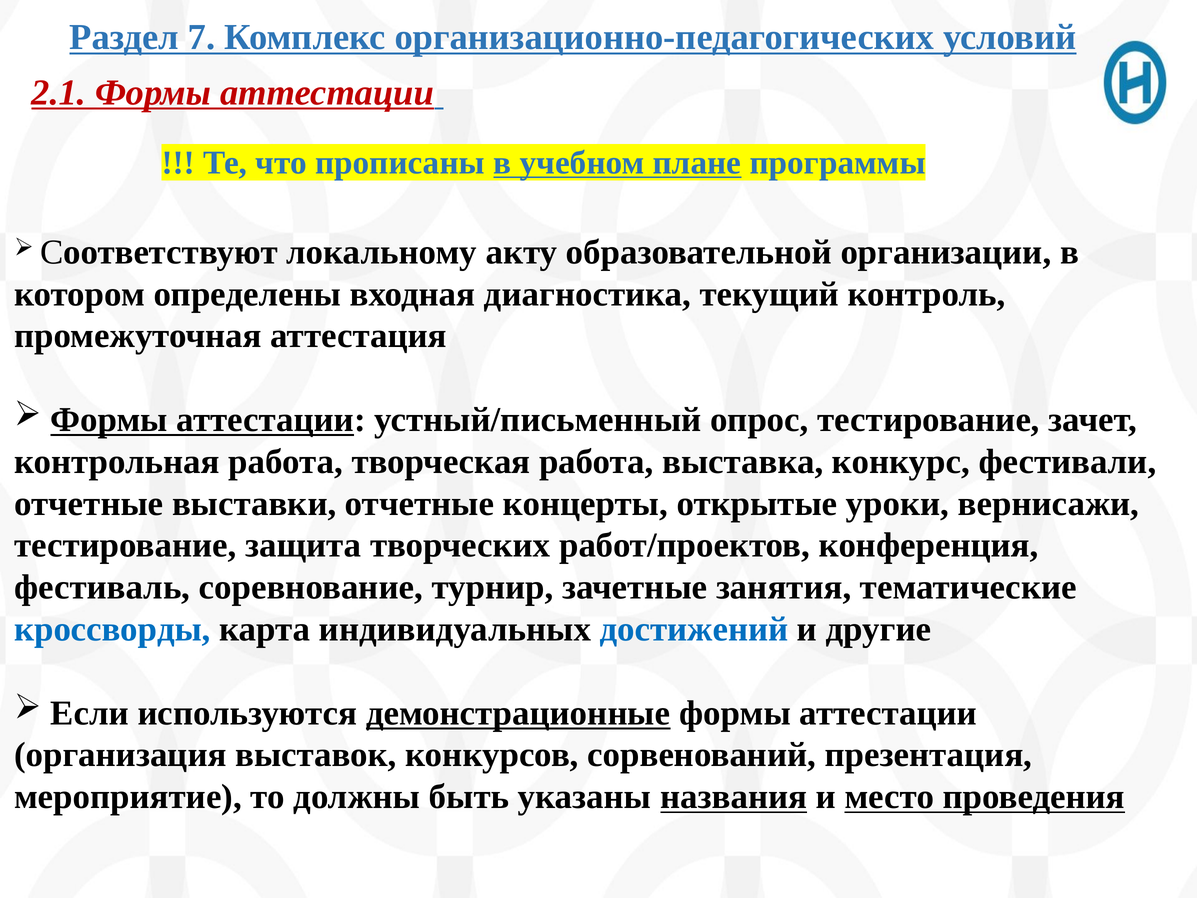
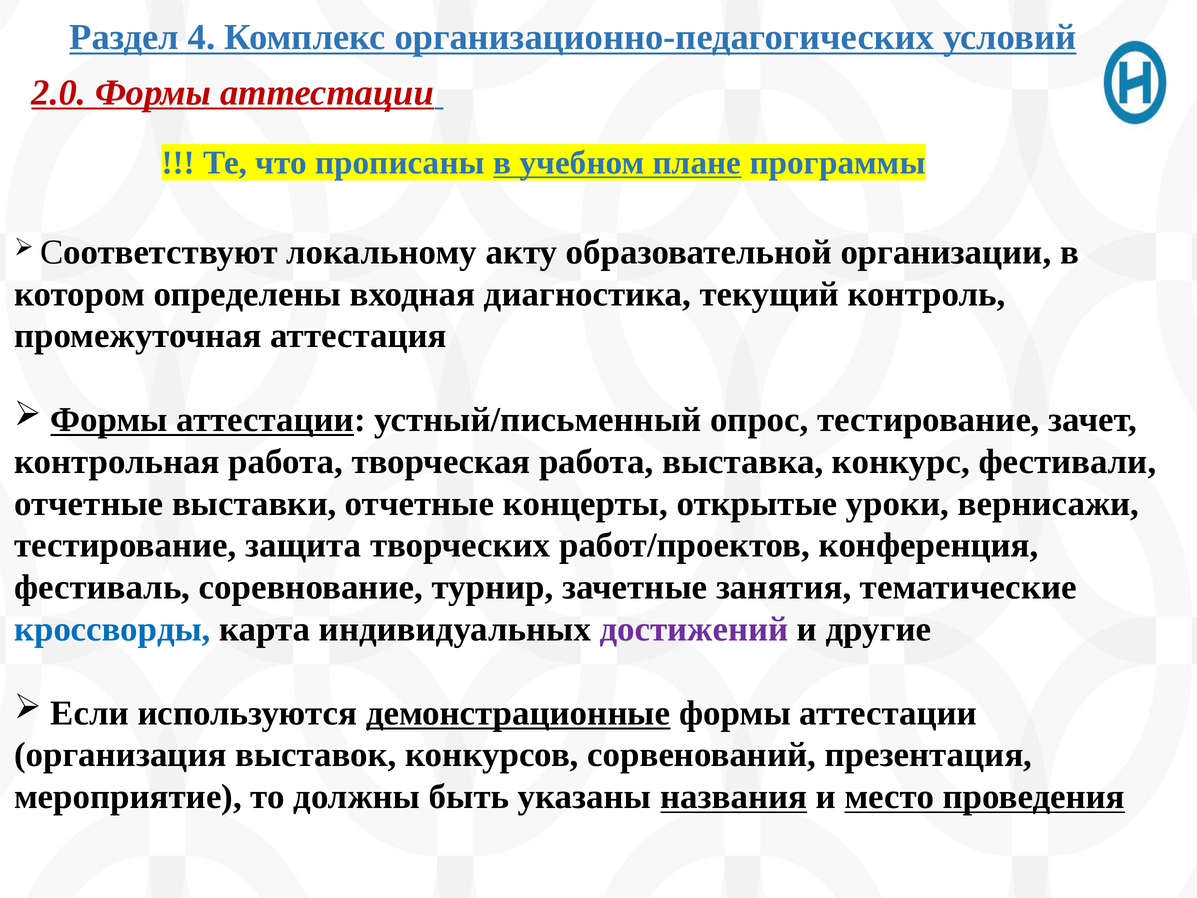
7: 7 -> 4
2.1: 2.1 -> 2.0
достижений colour: blue -> purple
